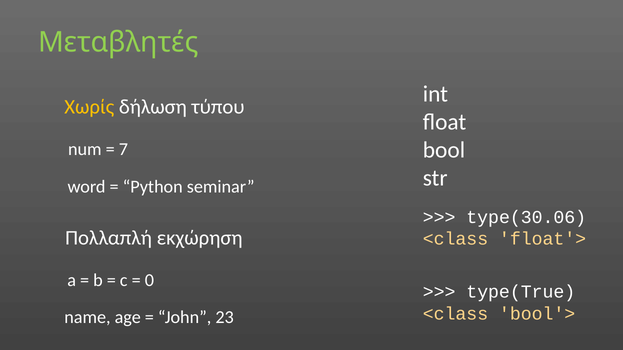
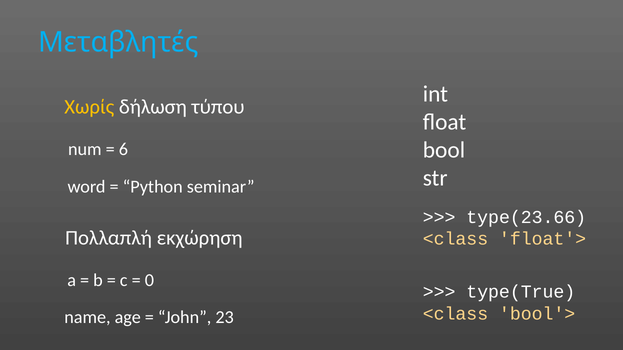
Μεταβλητές colour: light green -> light blue
7: 7 -> 6
type(30.06: type(30.06 -> type(23.66
